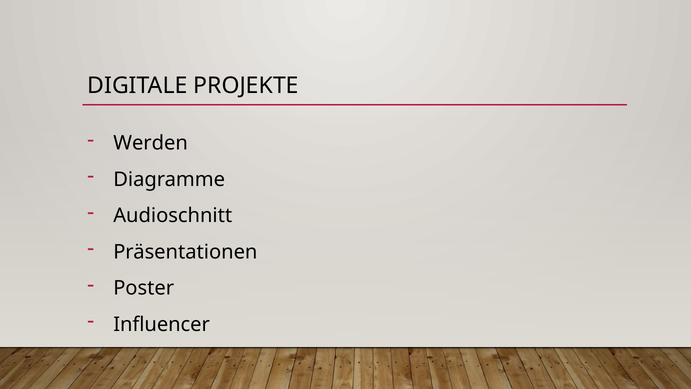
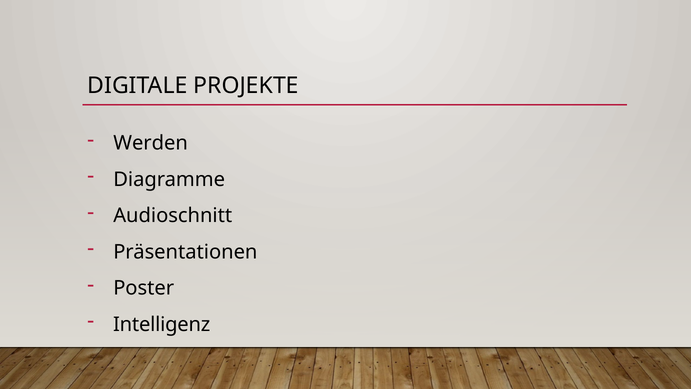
Influencer: Influencer -> Intelligenz
